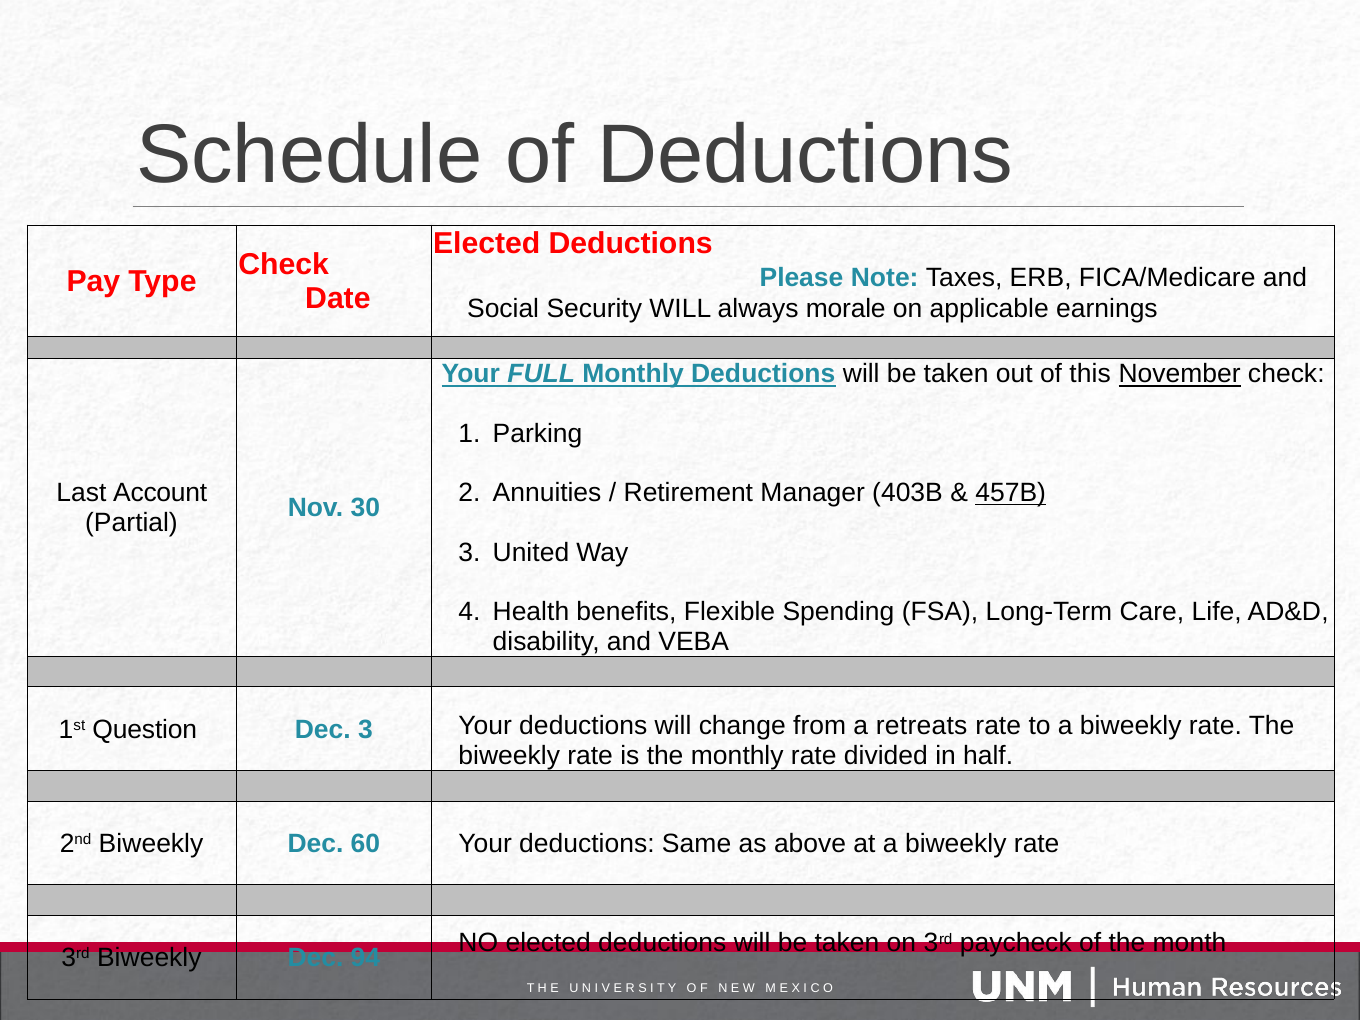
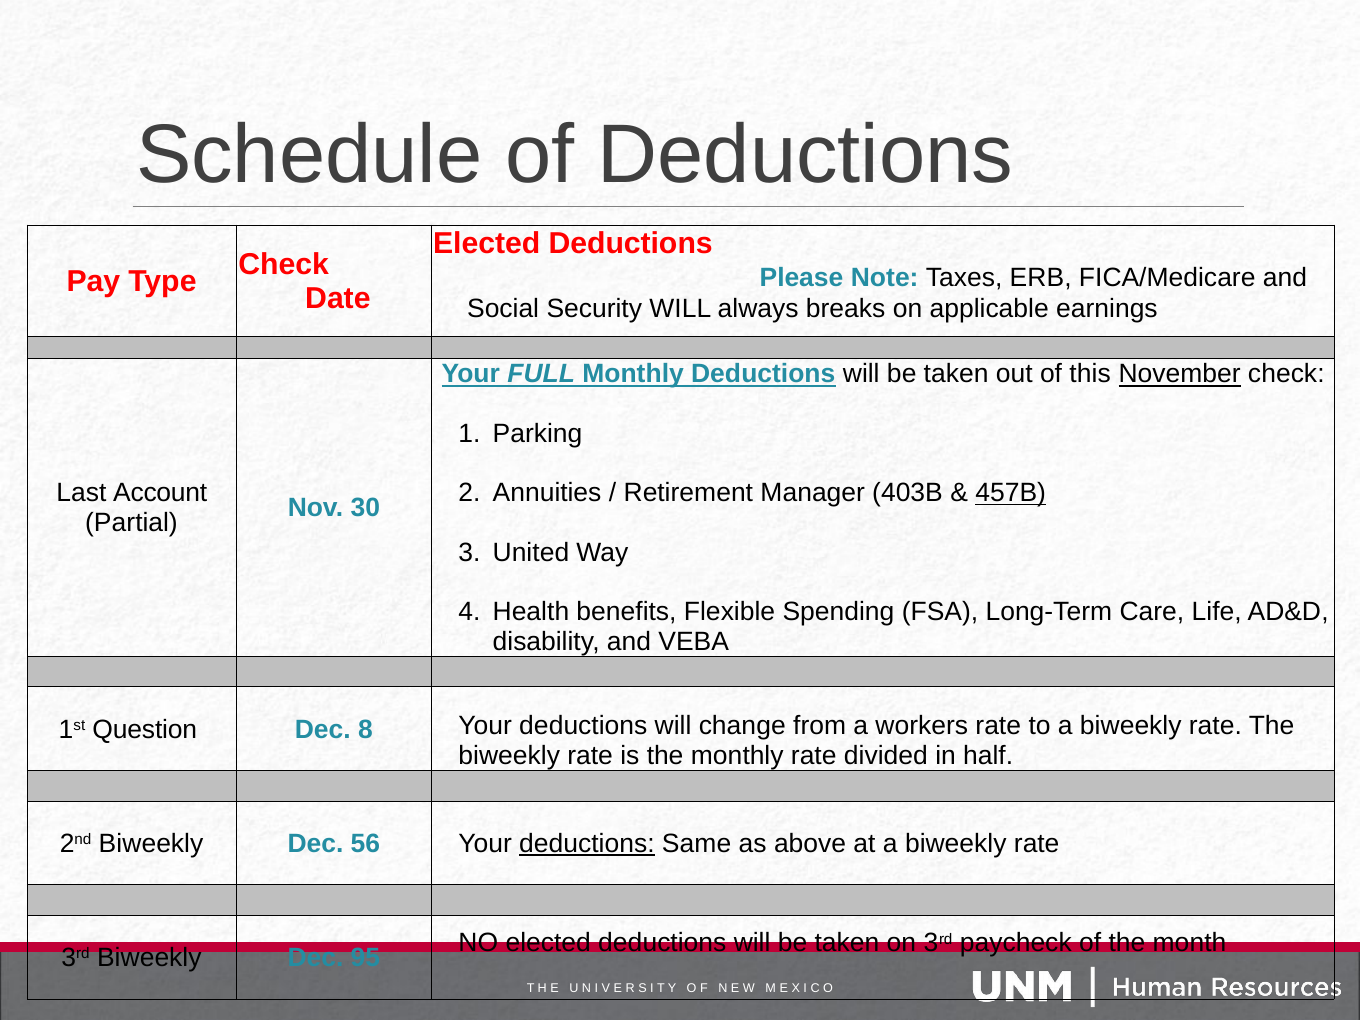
morale: morale -> breaks
Dec 3: 3 -> 8
retreats: retreats -> workers
60: 60 -> 56
deductions at (587, 844) underline: none -> present
94: 94 -> 95
